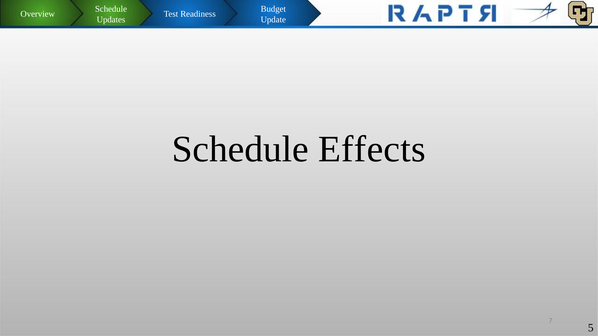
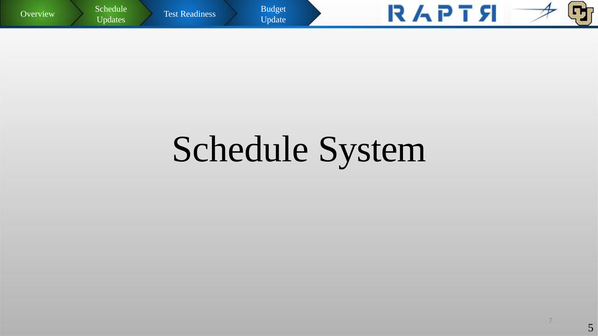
Effects: Effects -> System
